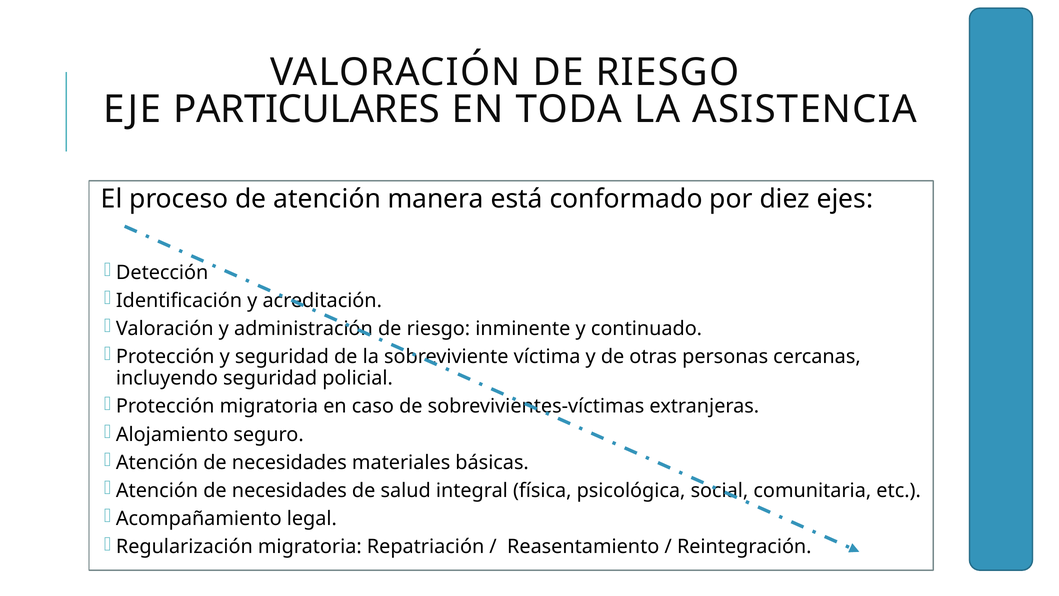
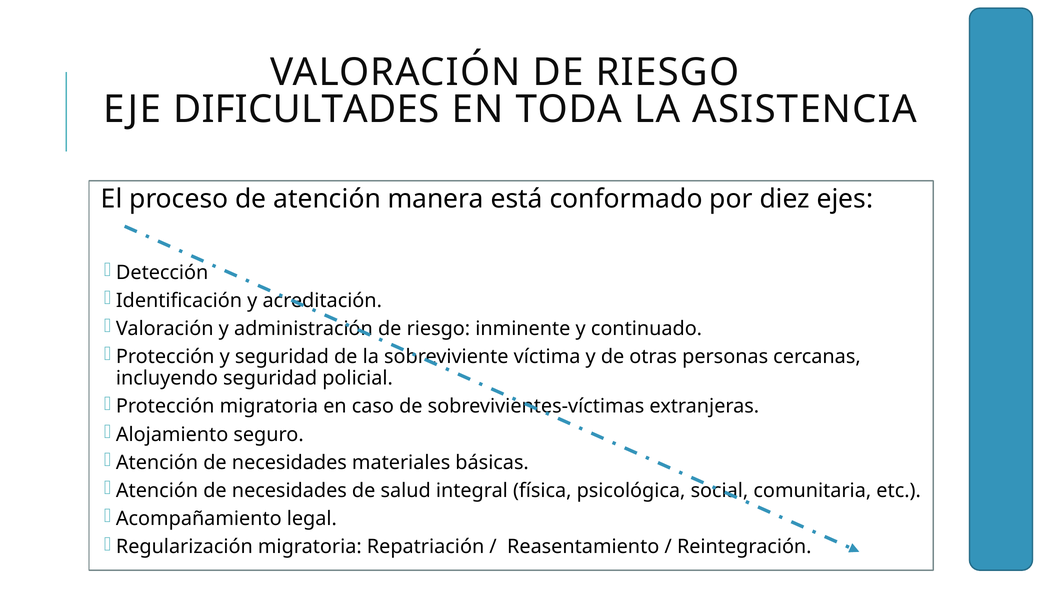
PARTICULARES: PARTICULARES -> DIFICULTADES
